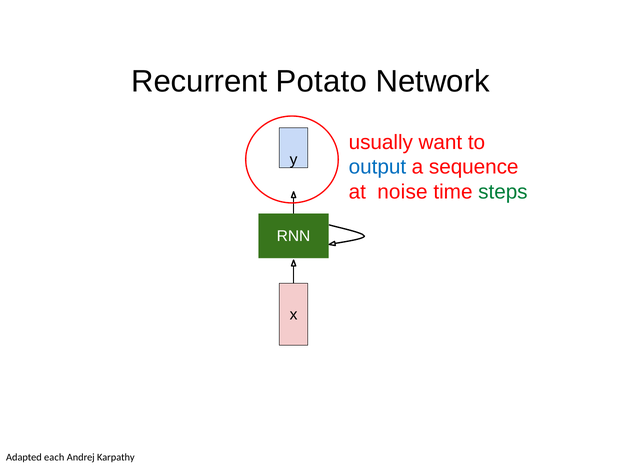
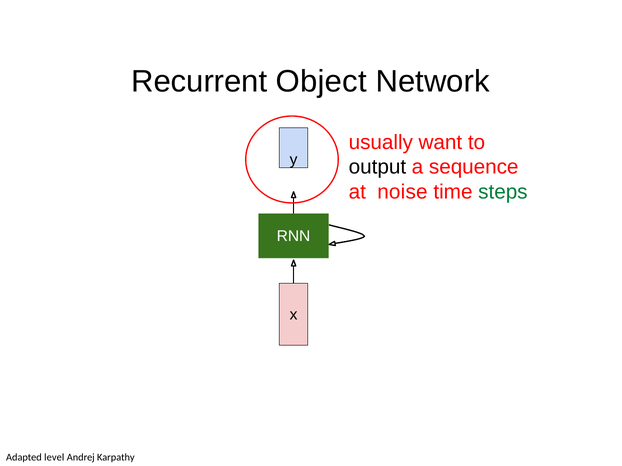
Potato: Potato -> Object
output colour: blue -> black
each: each -> level
